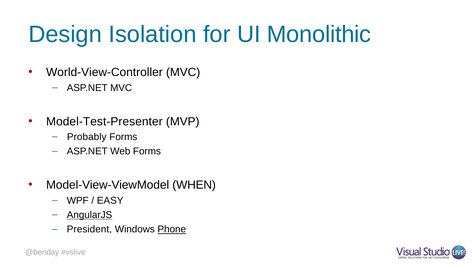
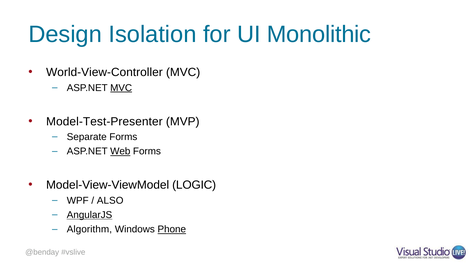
MVC at (121, 88) underline: none -> present
Probably: Probably -> Separate
Web underline: none -> present
WHEN: WHEN -> LOGIC
EASY: EASY -> ALSO
President: President -> Algorithm
